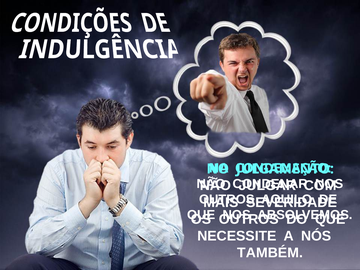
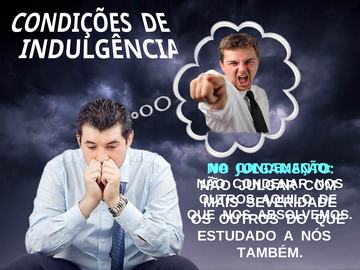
NECESSITE: NECESSITE -> ESTUDADO
